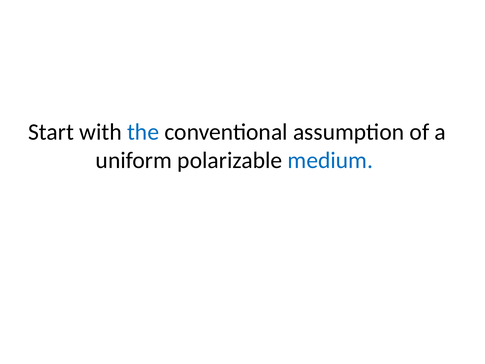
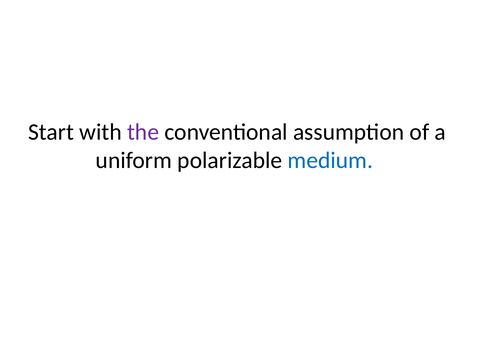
the colour: blue -> purple
